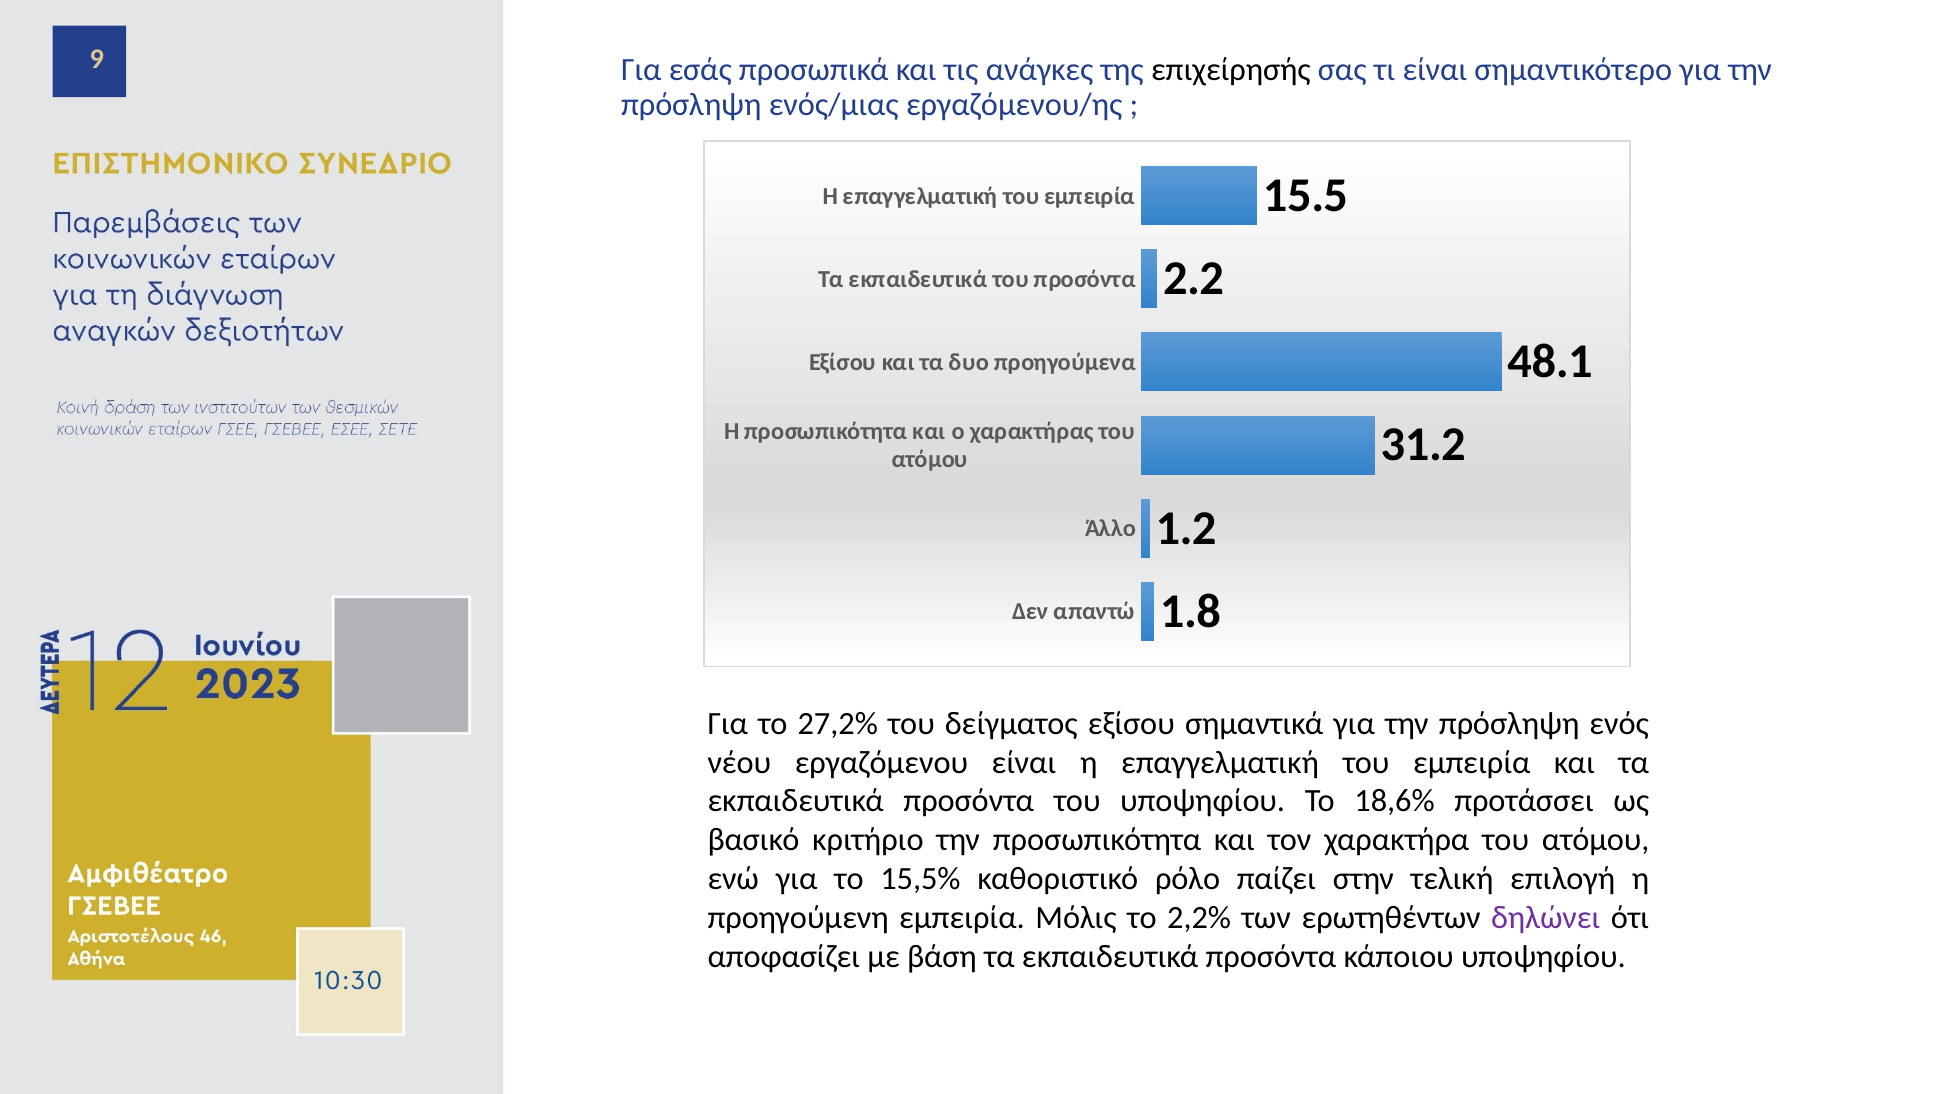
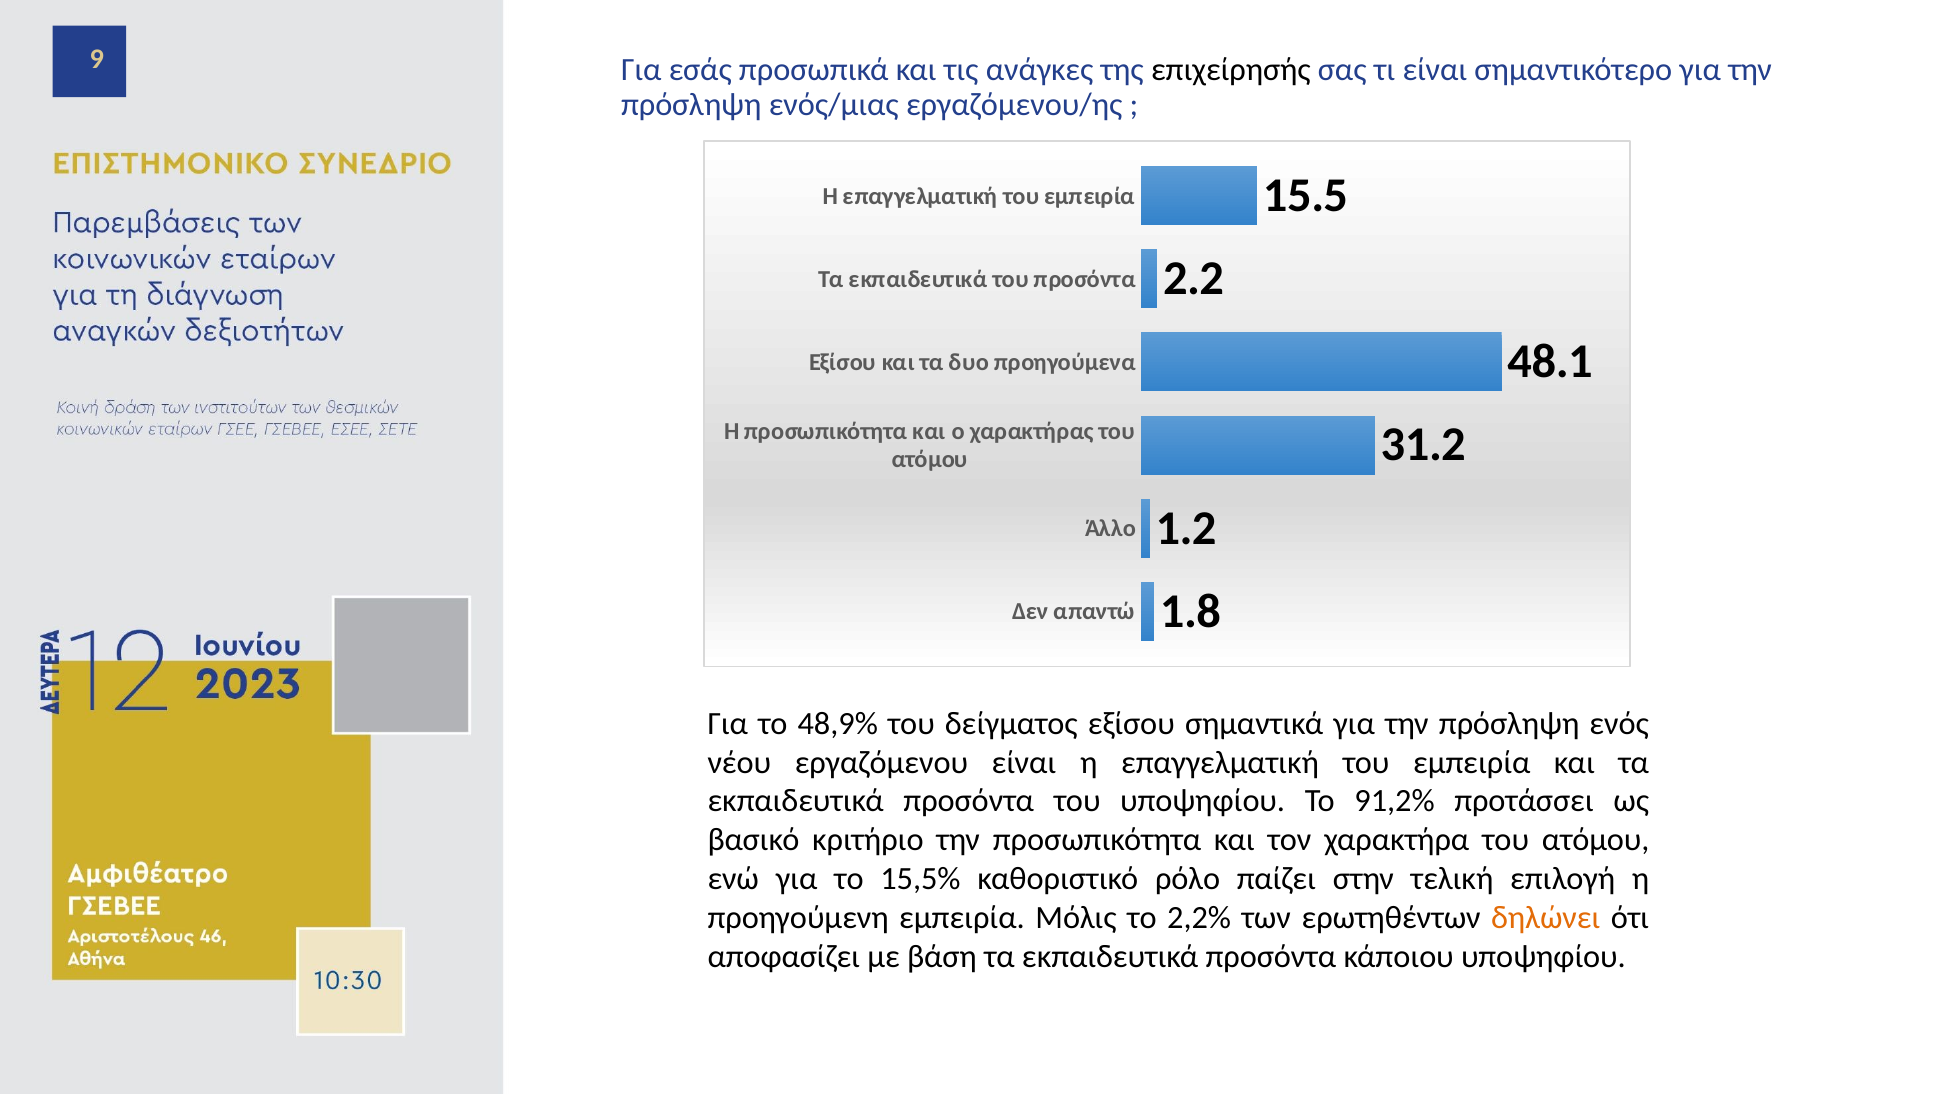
27,2%: 27,2% -> 48,9%
18,6%: 18,6% -> 91,2%
δηλώνει colour: purple -> orange
